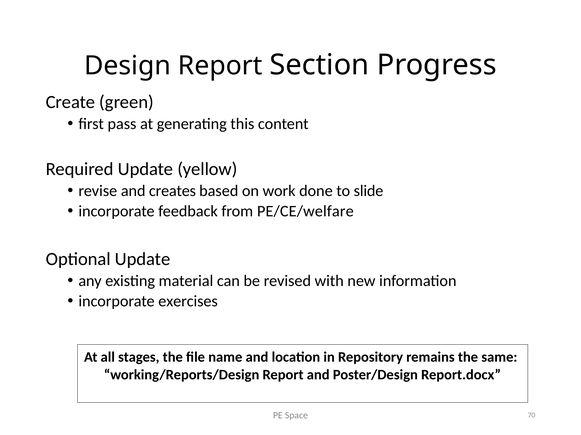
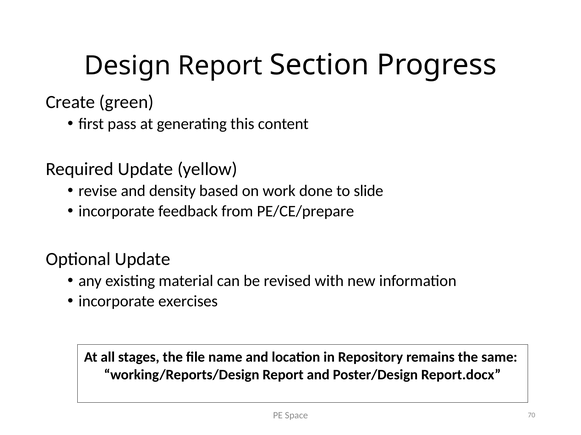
creates: creates -> density
PE/CE/welfare: PE/CE/welfare -> PE/CE/prepare
